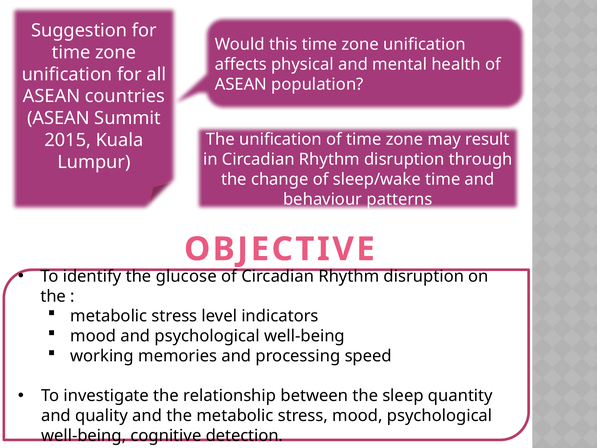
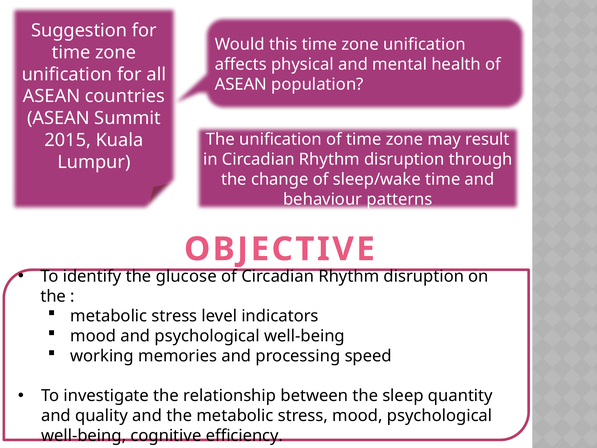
detection: detection -> efficiency
